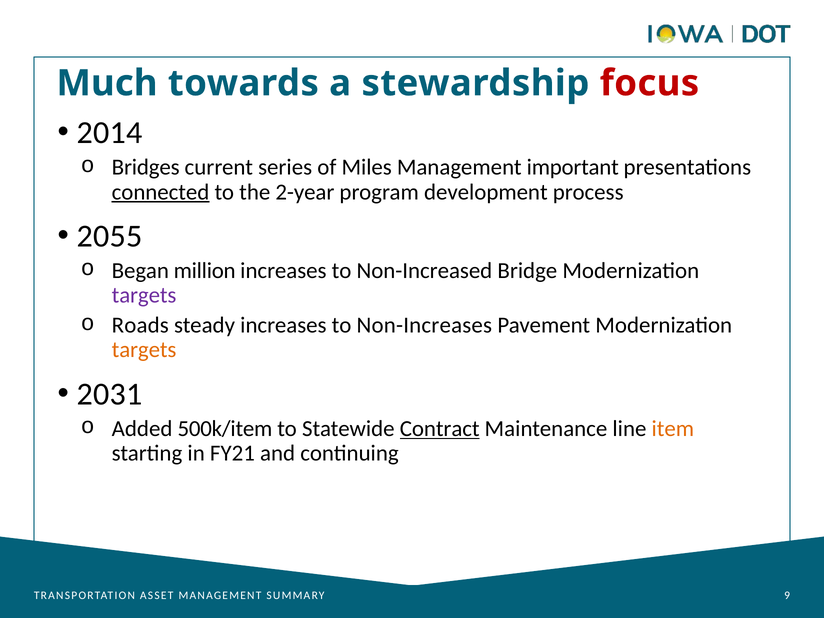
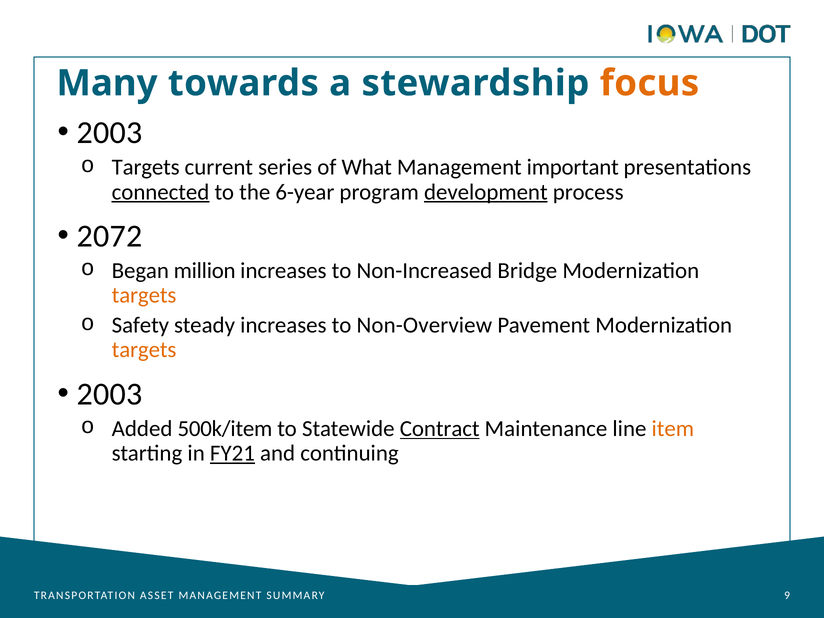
Much: Much -> Many
focus colour: red -> orange
2014 at (110, 133): 2014 -> 2003
Bridges at (146, 167): Bridges -> Targets
Miles: Miles -> What
2-year: 2-year -> 6-year
development underline: none -> present
2055: 2055 -> 2072
targets at (144, 295) colour: purple -> orange
Roads: Roads -> Safety
Non-Increases: Non-Increases -> Non-Overview
2031 at (110, 394): 2031 -> 2003
FY21 underline: none -> present
